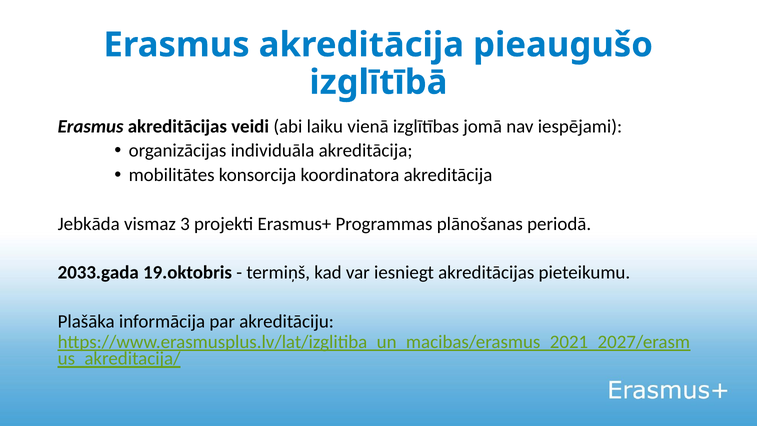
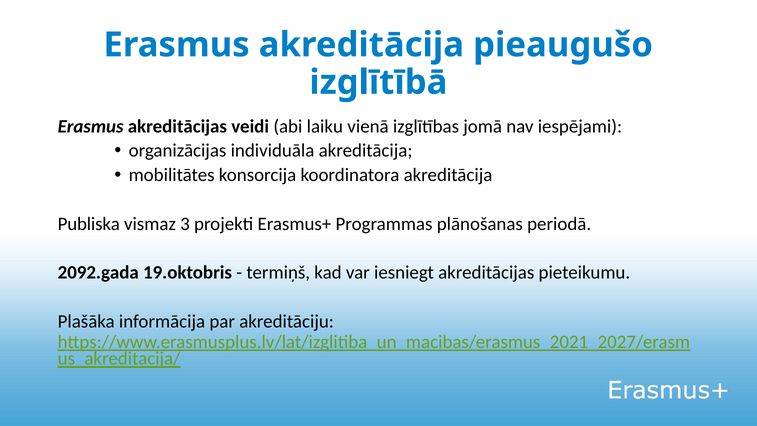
Jebkāda: Jebkāda -> Publiska
2033.gada: 2033.gada -> 2092.gada
